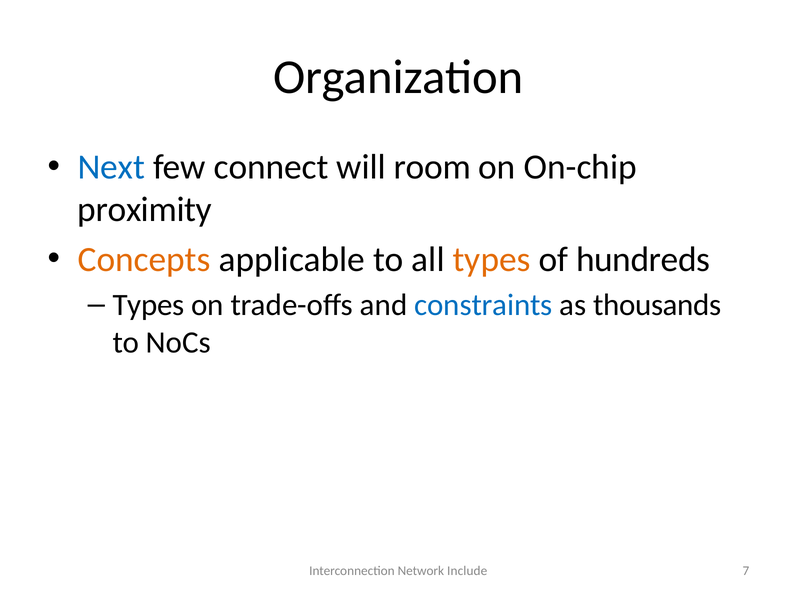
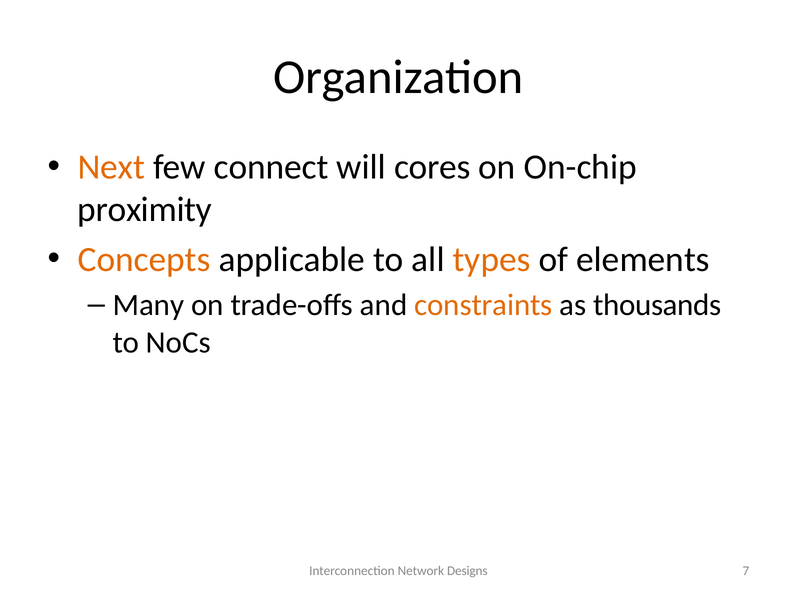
Next colour: blue -> orange
room: room -> cores
hundreds: hundreds -> elements
Types at (148, 305): Types -> Many
constraints colour: blue -> orange
Include: Include -> Designs
